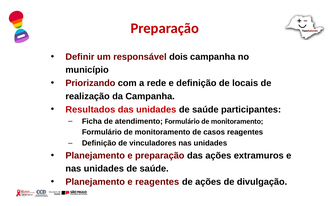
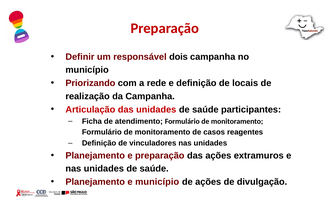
Resultados: Resultados -> Articulação
e reagentes: reagentes -> município
